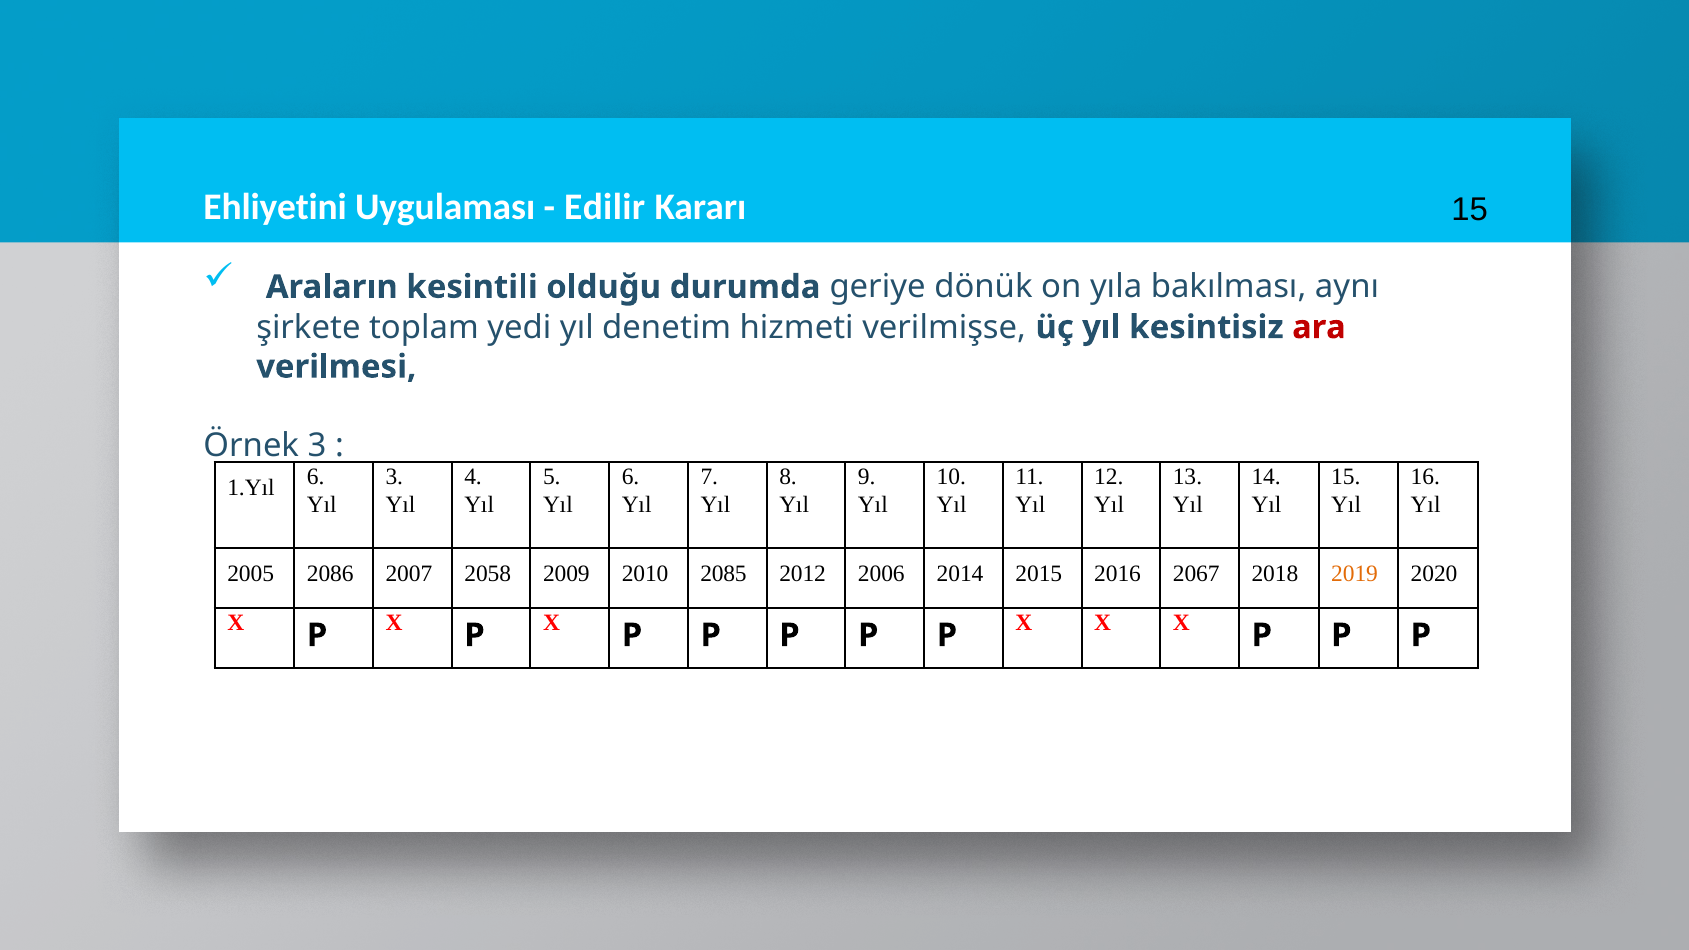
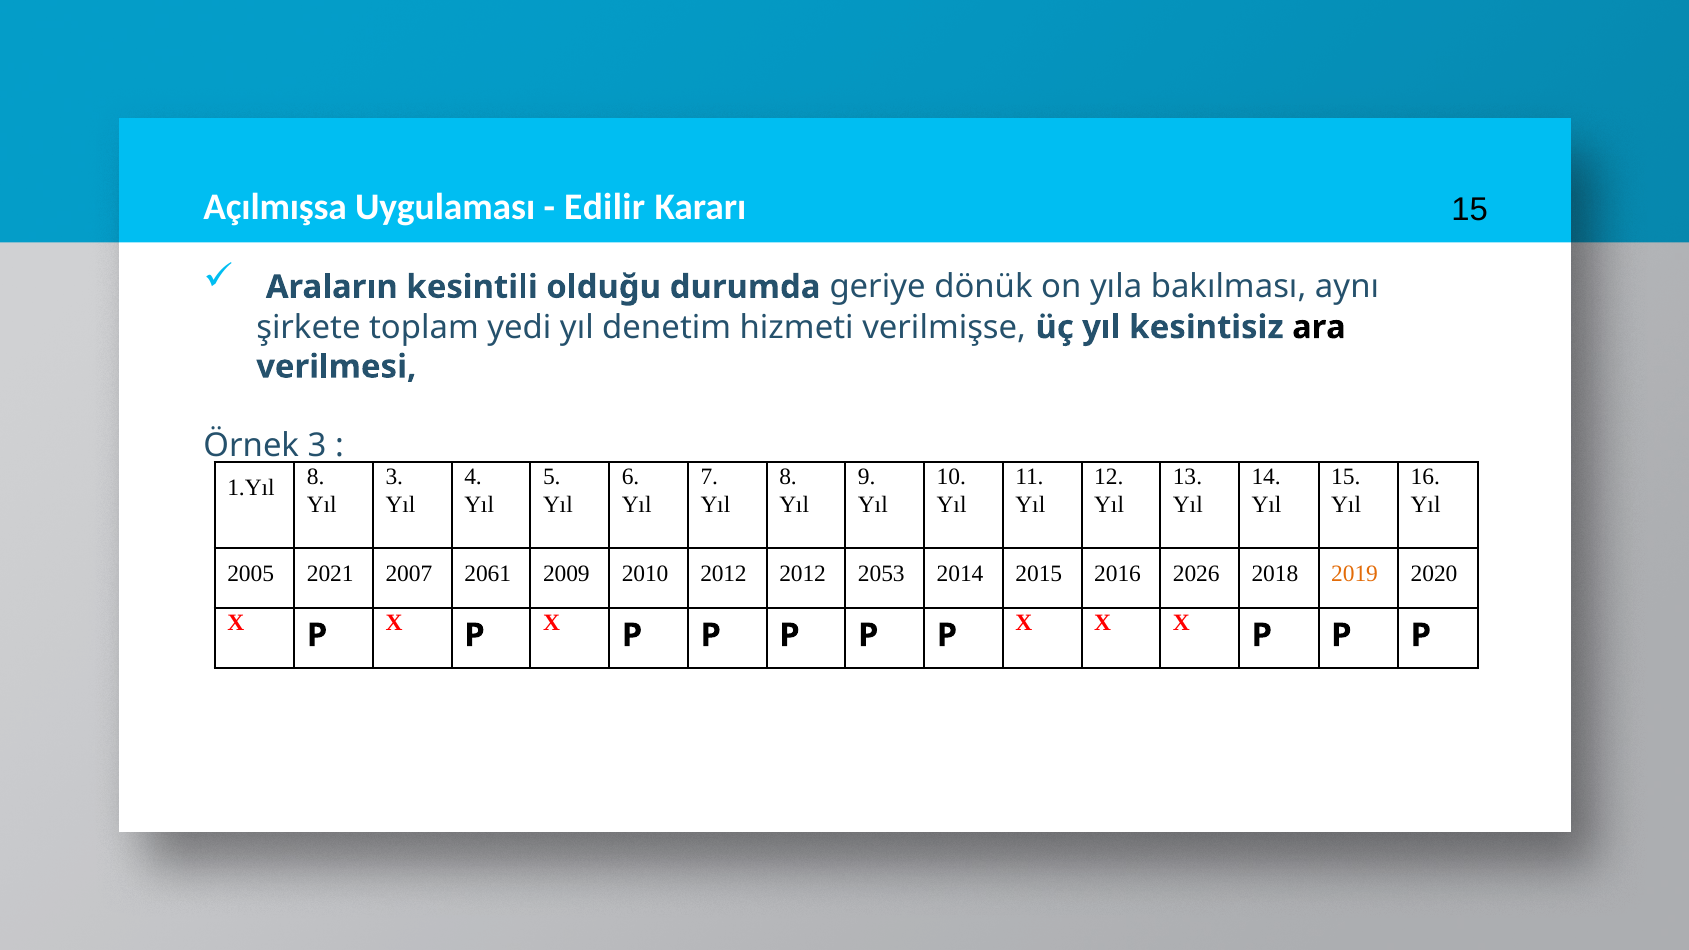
Ehliyetini: Ehliyetini -> Açılmışsa
ara colour: red -> black
1.Yıl 6: 6 -> 8
2086: 2086 -> 2021
2058: 2058 -> 2061
2010 2085: 2085 -> 2012
2006: 2006 -> 2053
2067: 2067 -> 2026
